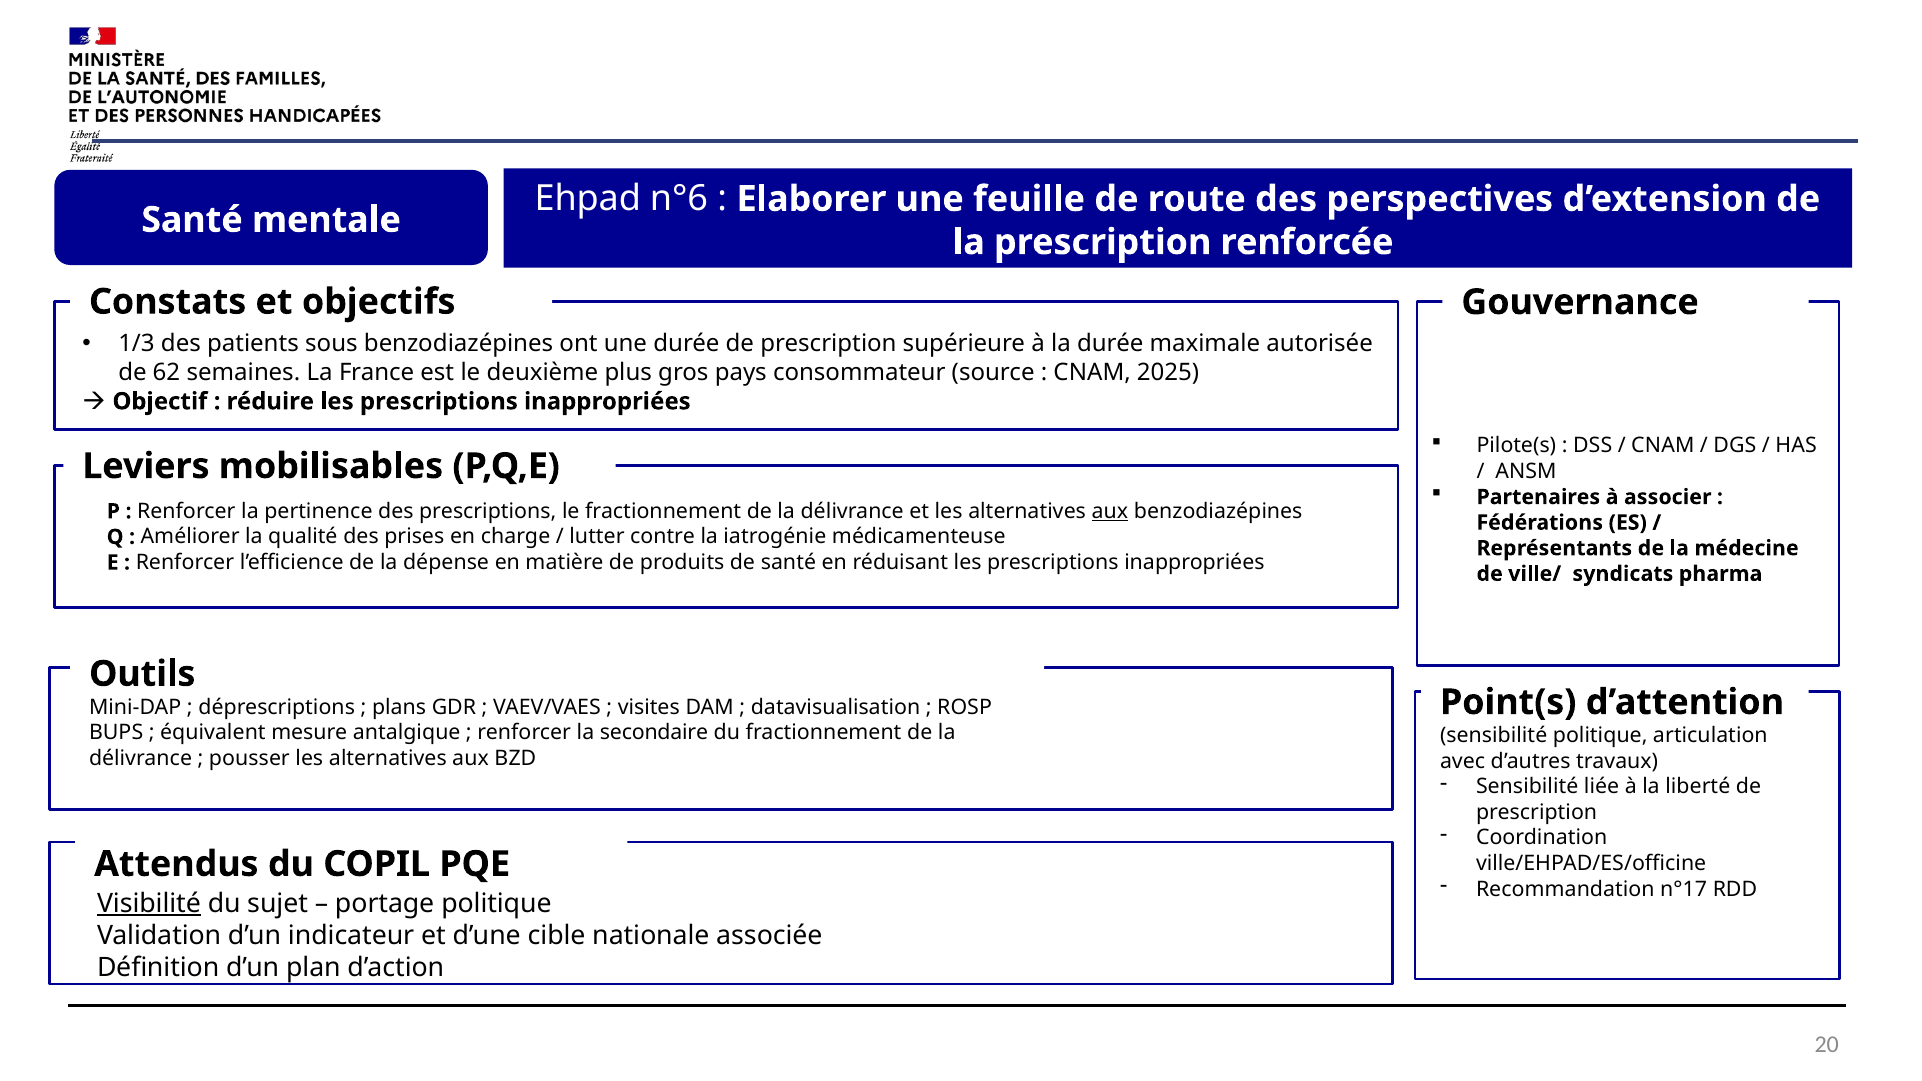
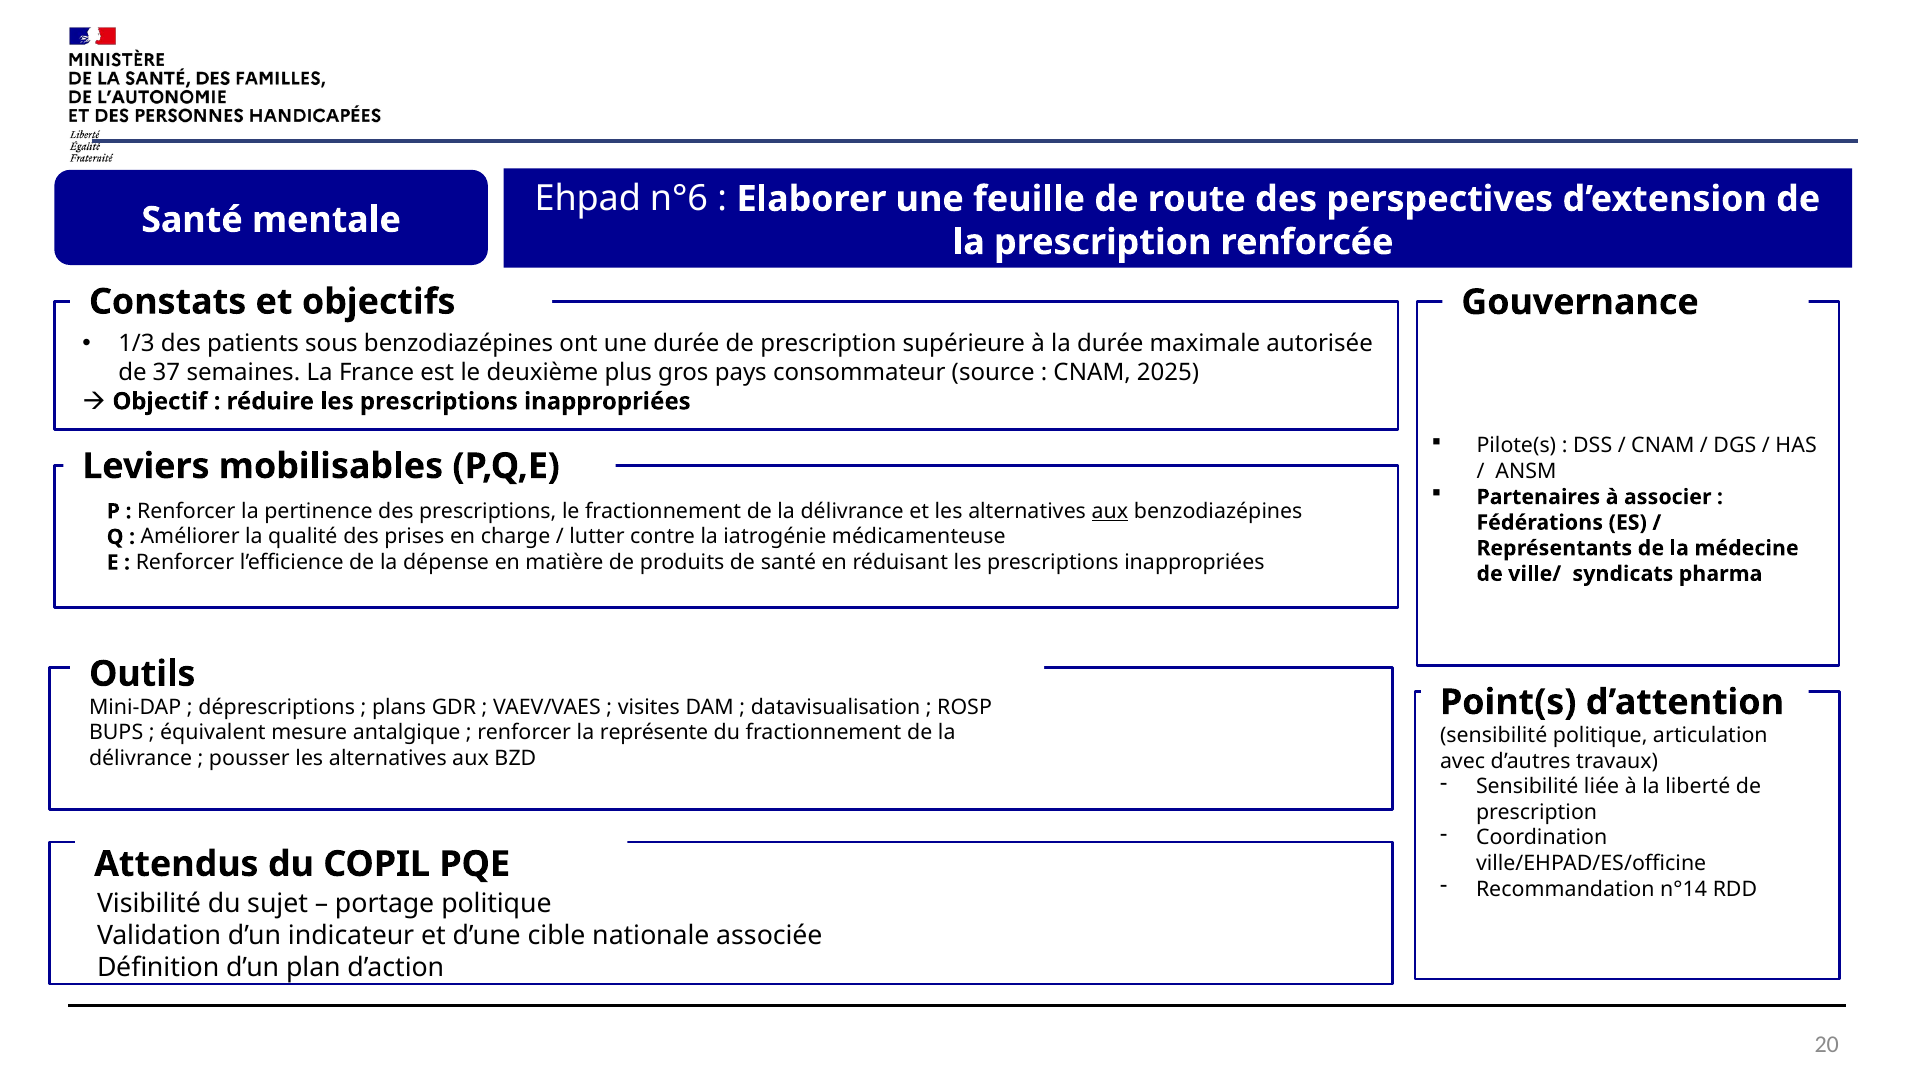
62: 62 -> 37
secondaire: secondaire -> représente
n°17: n°17 -> n°14
Visibilité underline: present -> none
